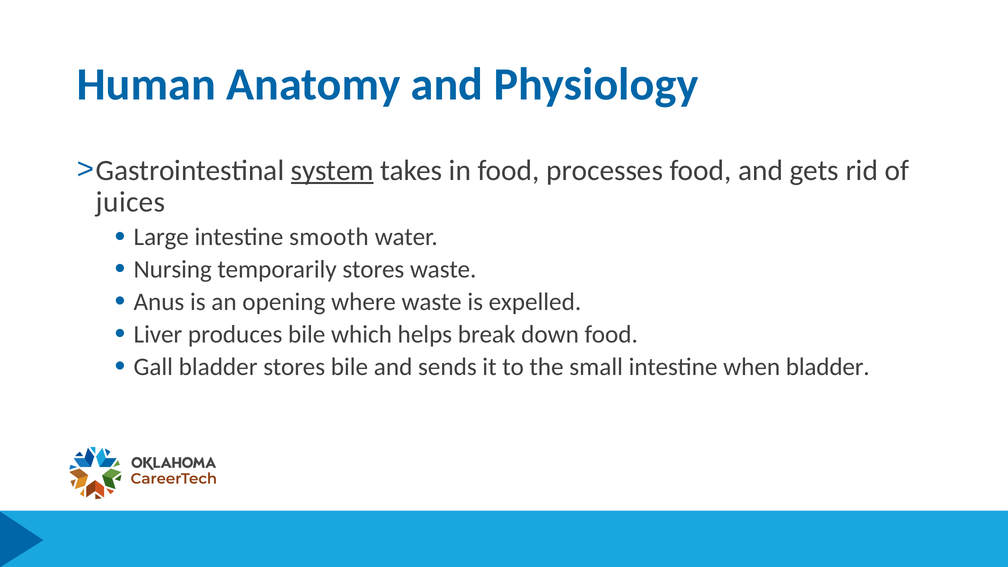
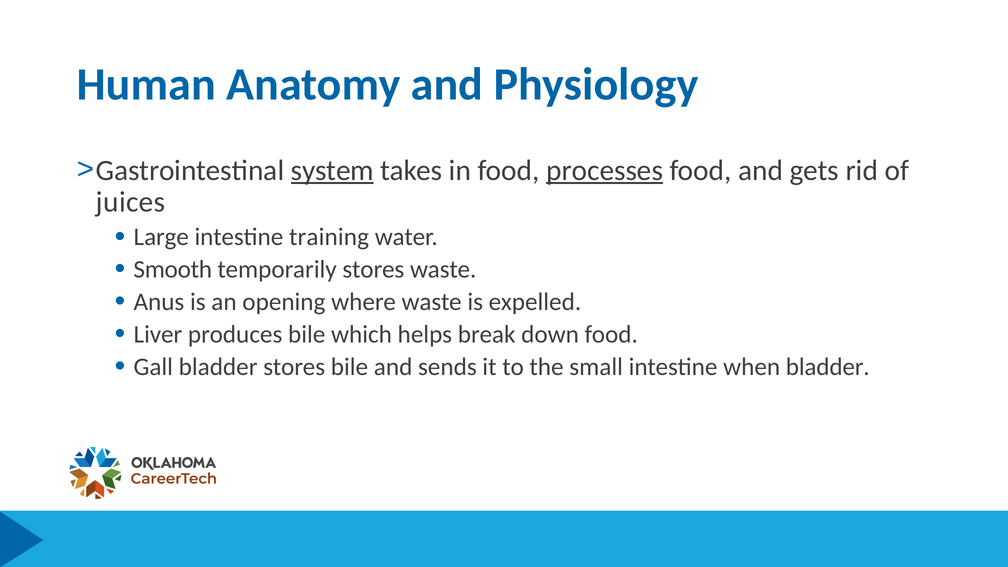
processes underline: none -> present
smooth: smooth -> training
Nursing: Nursing -> Smooth
